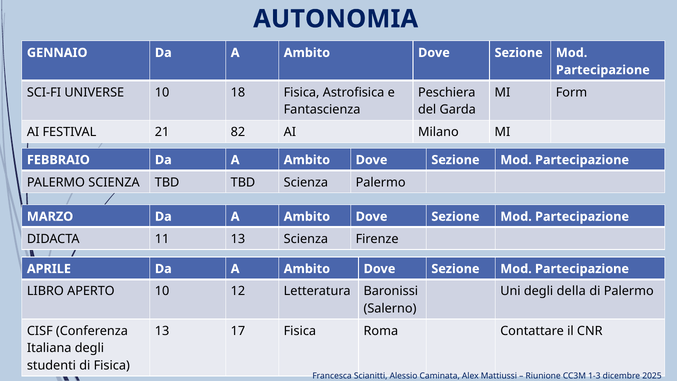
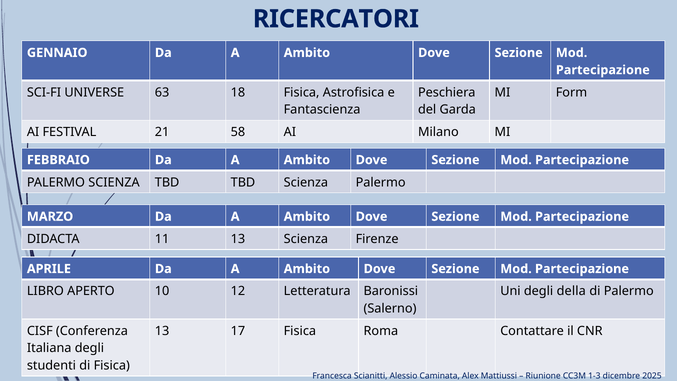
AUTONOMIA: AUTONOMIA -> RICERCATORI
UNIVERSE 10: 10 -> 63
82: 82 -> 58
